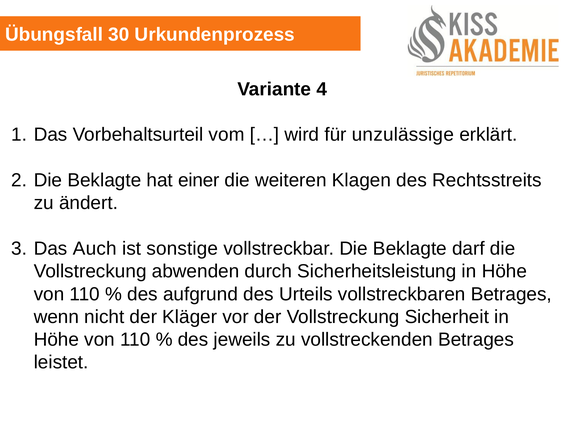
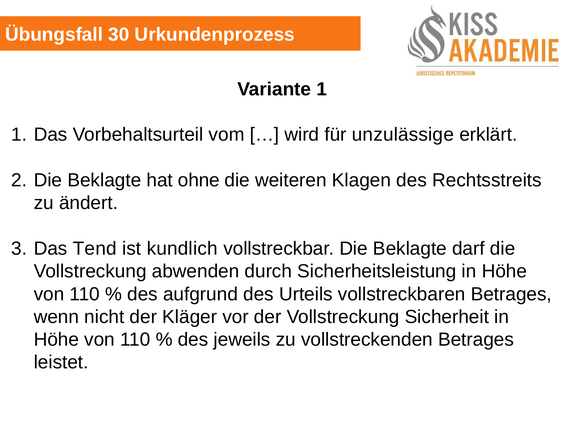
Variante 4: 4 -> 1
einer: einer -> ohne
Auch: Auch -> Tend
sonstige: sonstige -> kundlich
